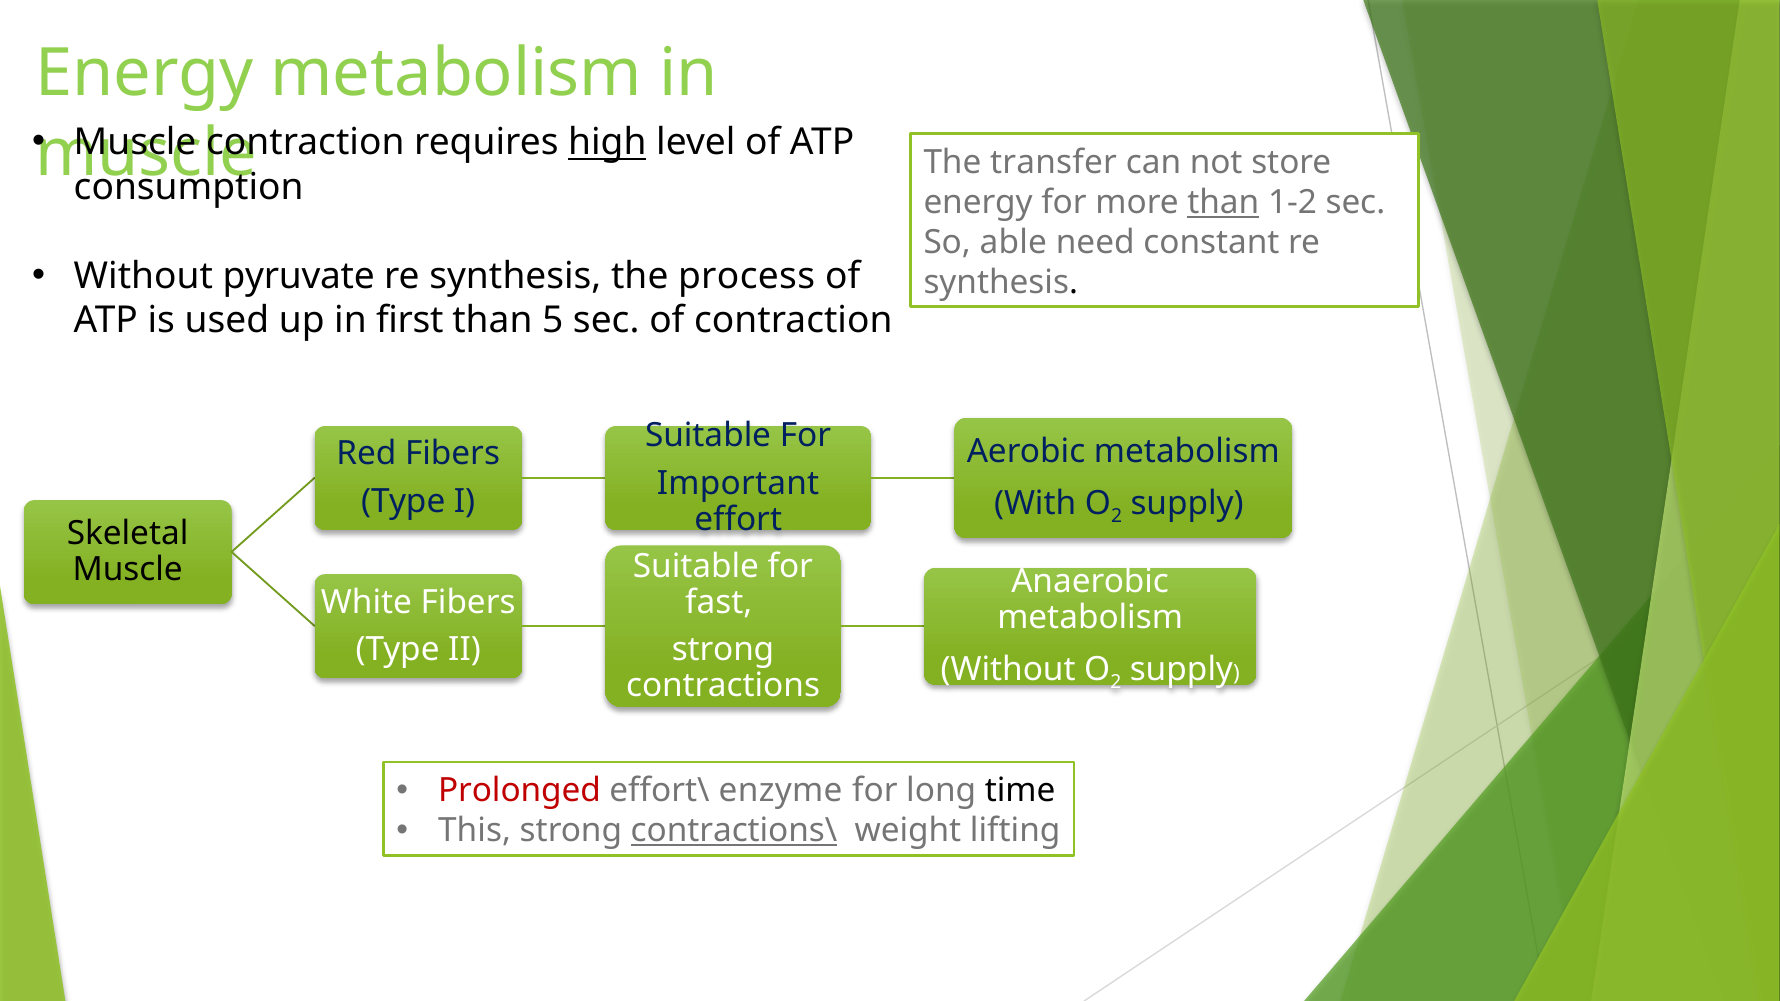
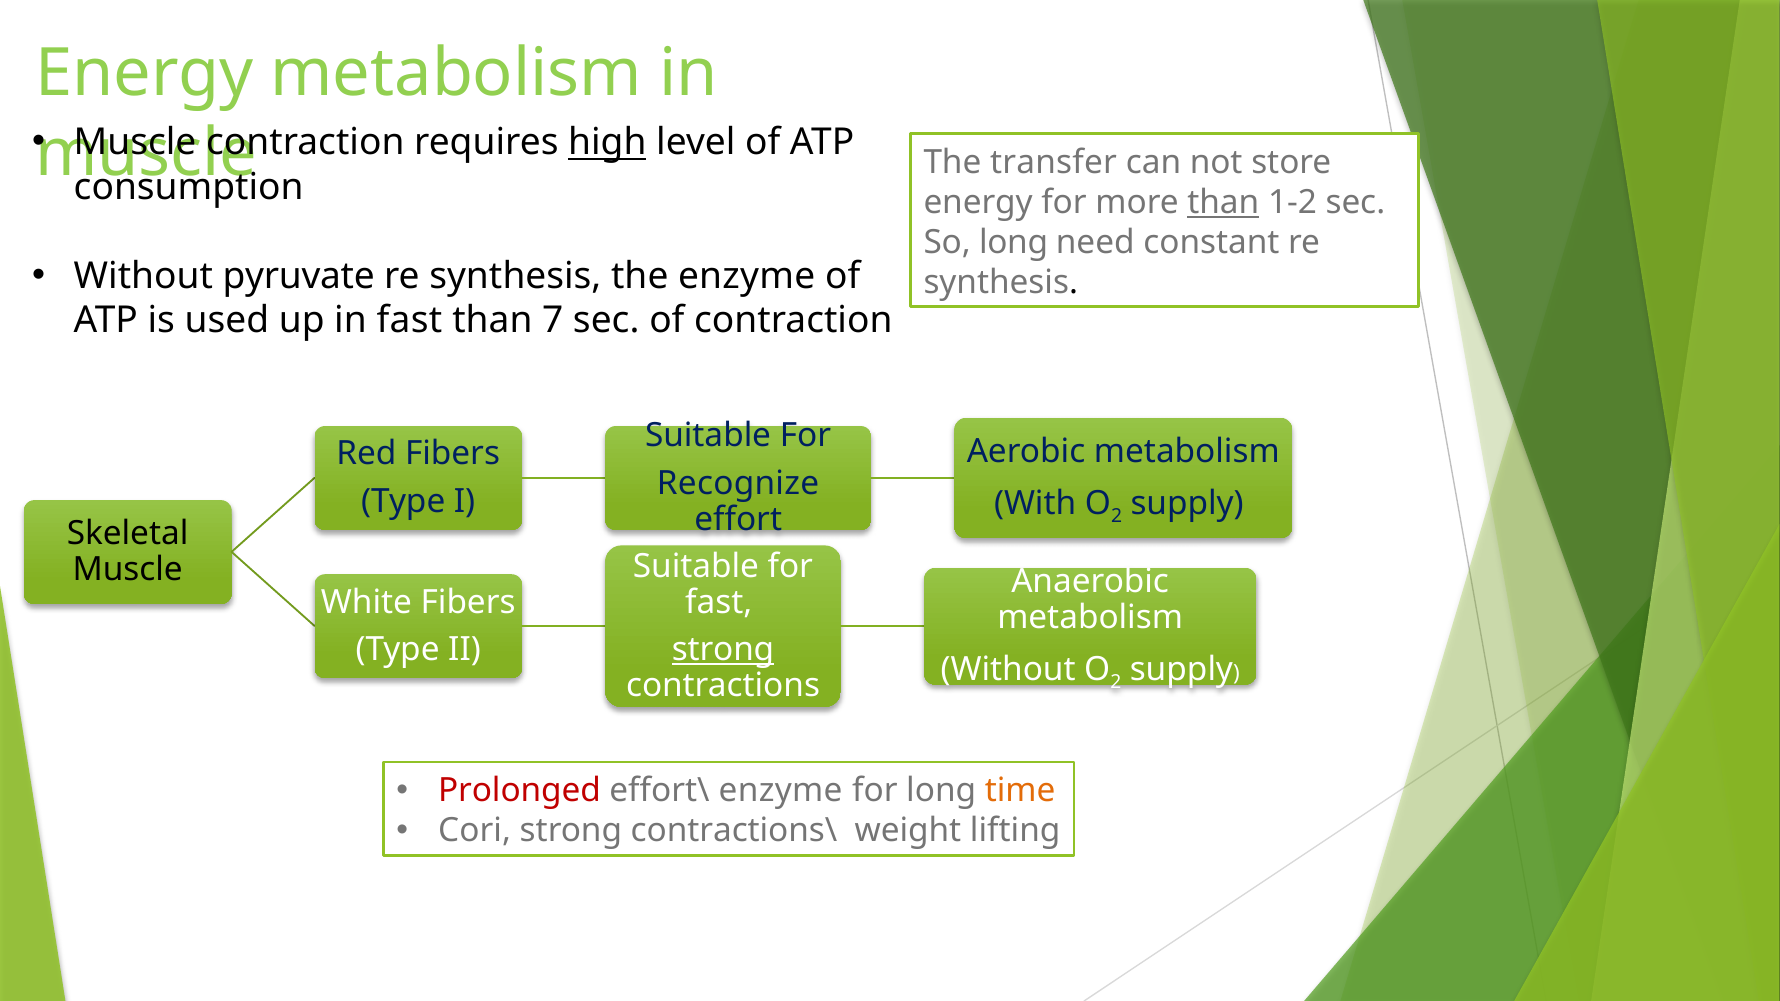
So able: able -> long
the process: process -> enzyme
in first: first -> fast
5: 5 -> 7
Important: Important -> Recognize
strong at (723, 650) underline: none -> present
time colour: black -> orange
This: This -> Cori
contractions\ underline: present -> none
